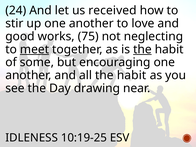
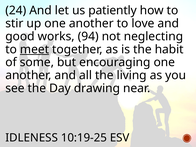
received: received -> patiently
75: 75 -> 94
the at (142, 49) underline: present -> none
all the habit: habit -> living
